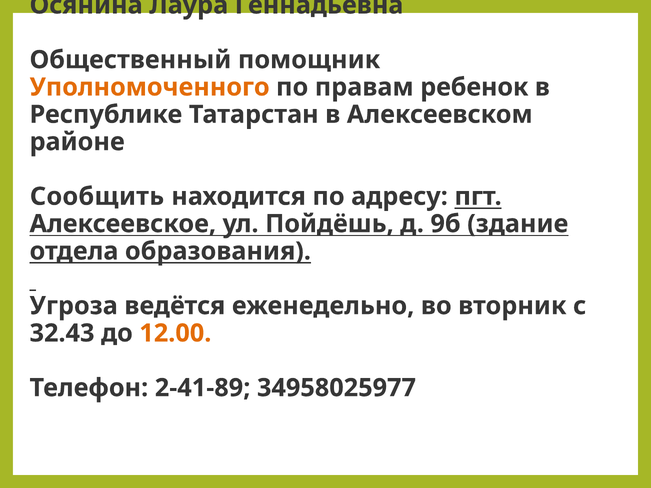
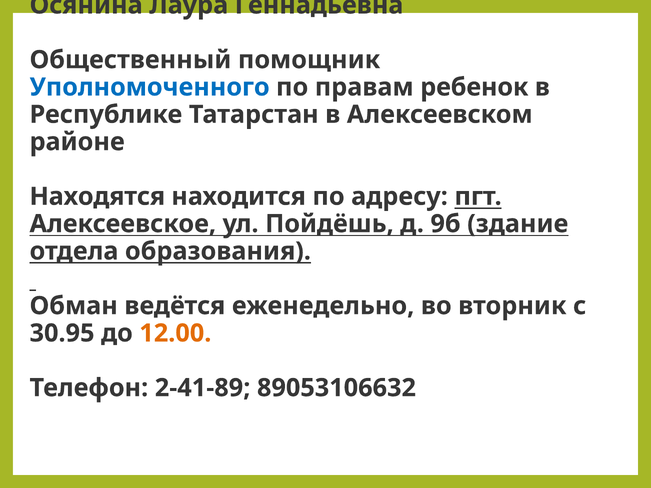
Уполномоченного colour: orange -> blue
Сообщить: Сообщить -> Находятся
Угроза: Угроза -> Обман
32.43: 32.43 -> 30.95
34958025977: 34958025977 -> 89053106632
